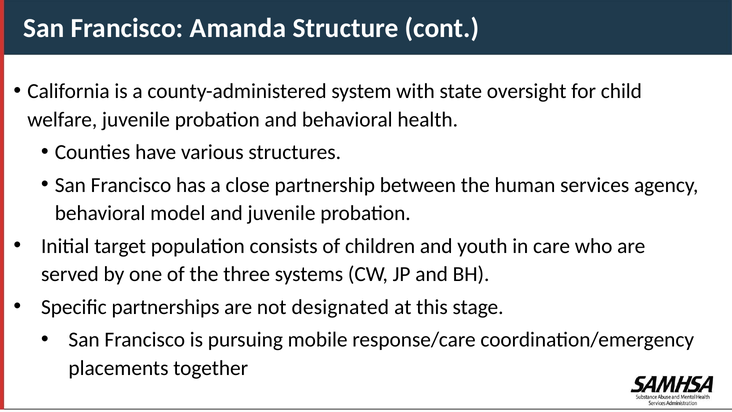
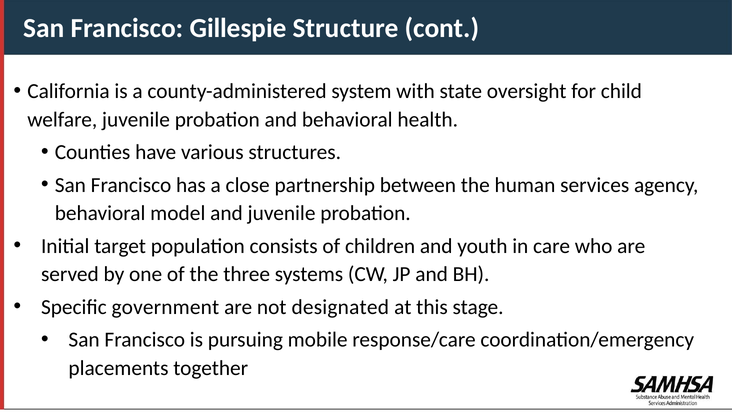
Amanda: Amanda -> Gillespie
partnerships: partnerships -> government
